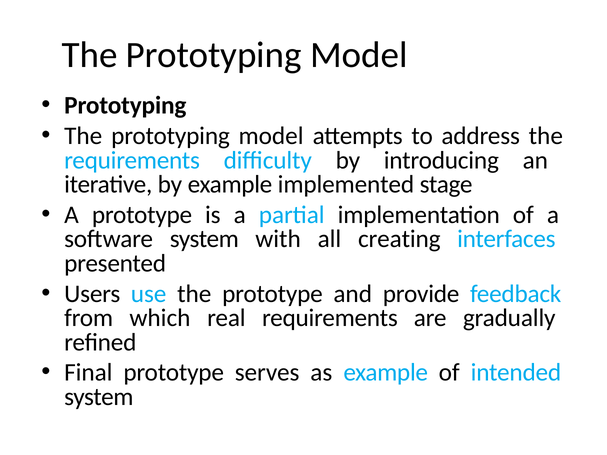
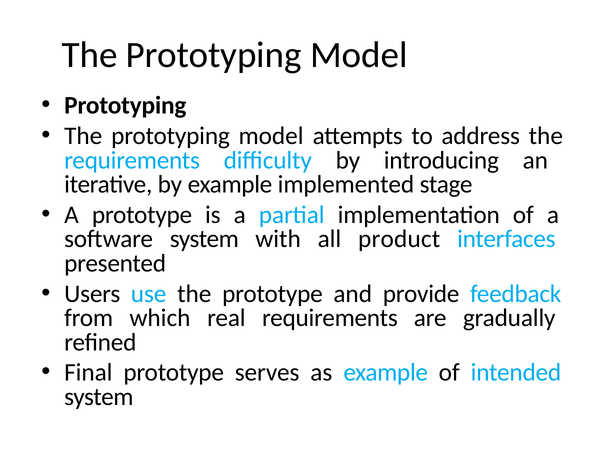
creating: creating -> product
